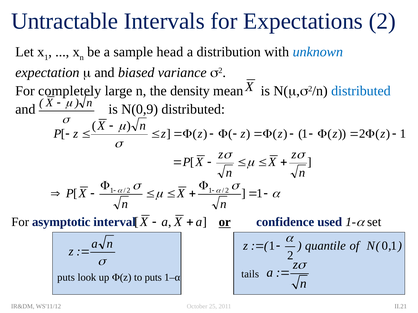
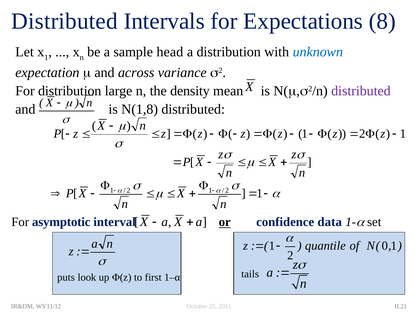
Untractable at (65, 21): Untractable -> Distributed
Expectations 2: 2 -> 8
biased: biased -> across
For completely: completely -> distribution
distributed at (361, 91) colour: blue -> purple
N(0,9: N(0,9 -> N(1,8
used: used -> data
to puts: puts -> first
